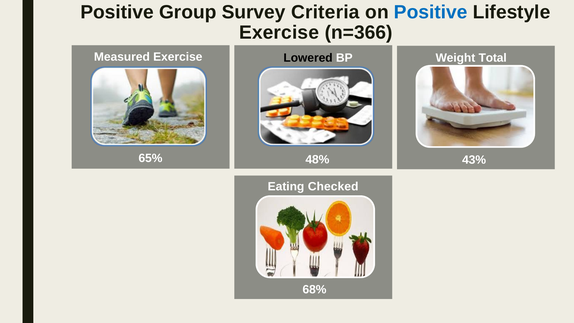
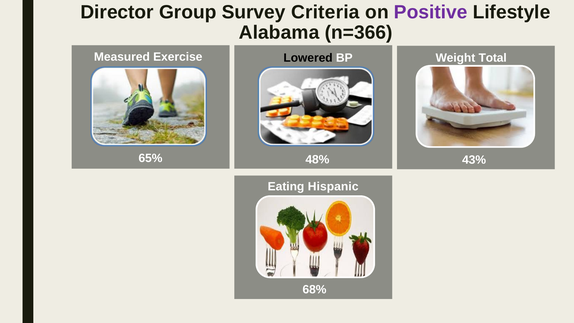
Positive at (117, 12): Positive -> Director
Positive at (431, 12) colour: blue -> purple
Exercise at (279, 33): Exercise -> Alabama
Checked: Checked -> Hispanic
